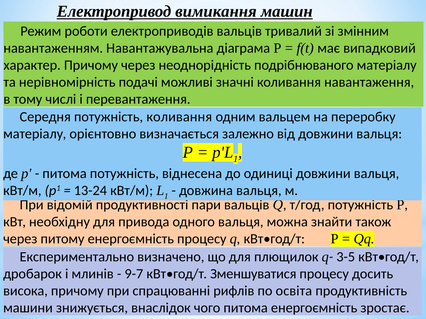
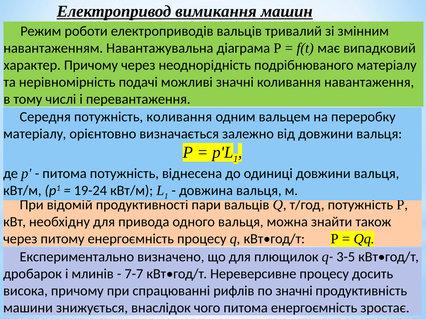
13-24: 13-24 -> 19-24
9-7: 9-7 -> 7-7
Зменшуватися: Зменшуватися -> Нереверсивне
по освіта: освіта -> значні
